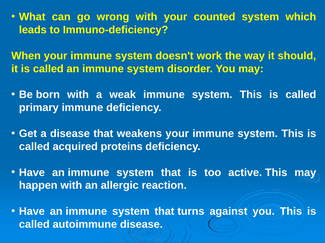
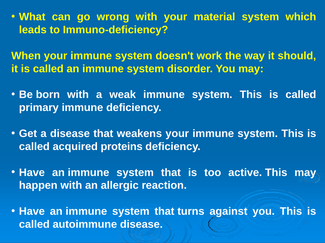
counted: counted -> material
